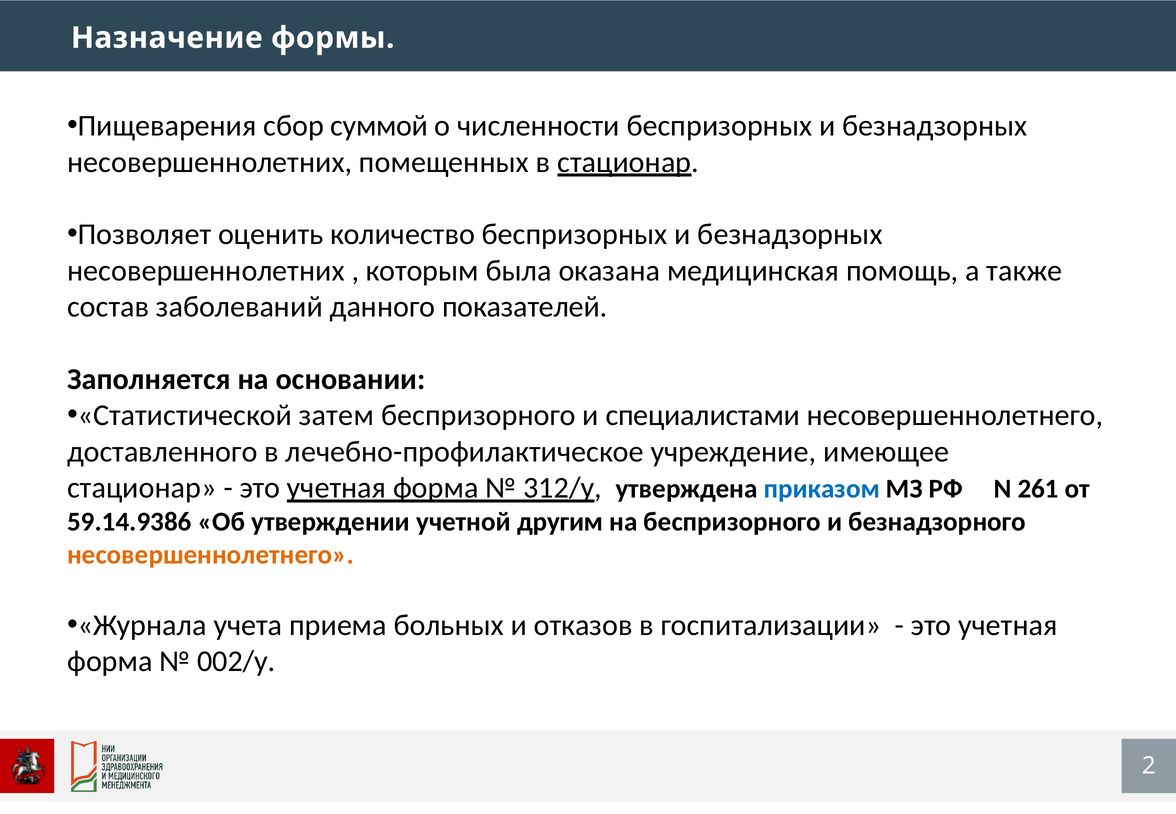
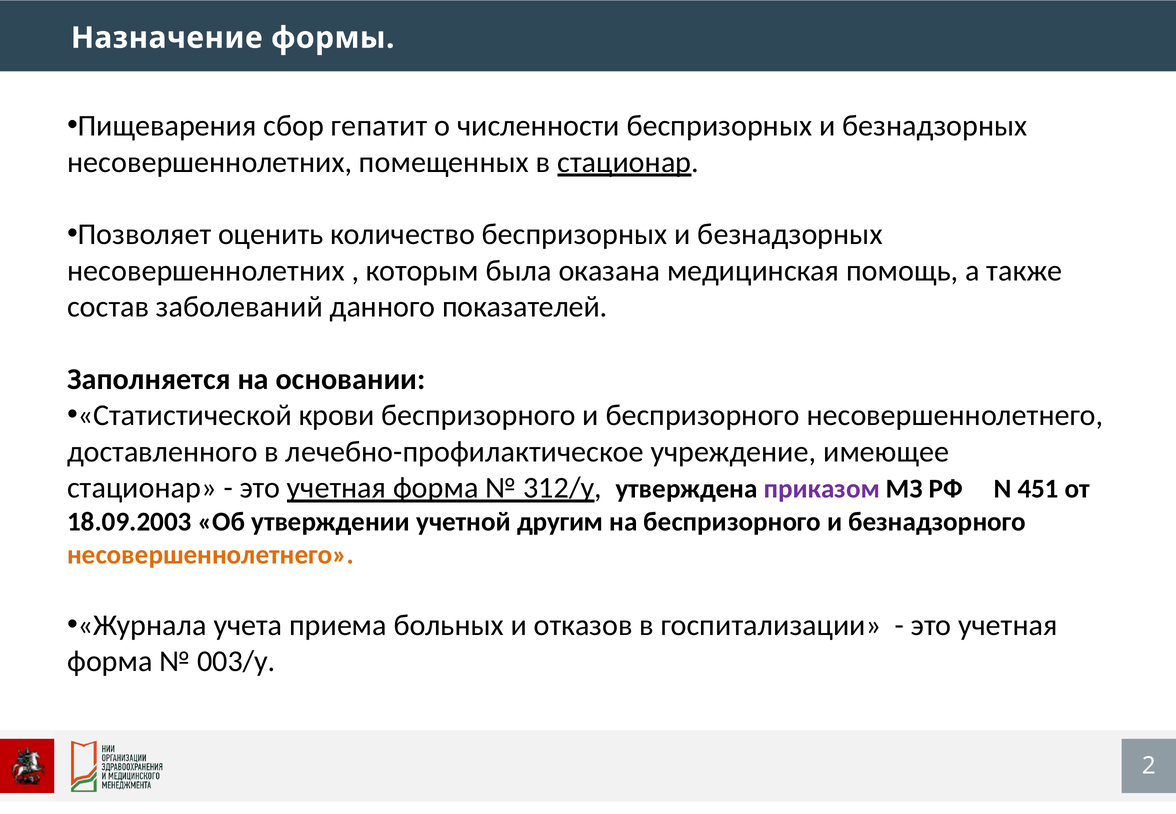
суммой: суммой -> гепатит
затем: затем -> крови
и специалистами: специалистами -> беспризорного
приказом colour: blue -> purple
261: 261 -> 451
59.14.9386: 59.14.9386 -> 18.09.2003
002/у: 002/у -> 003/у
